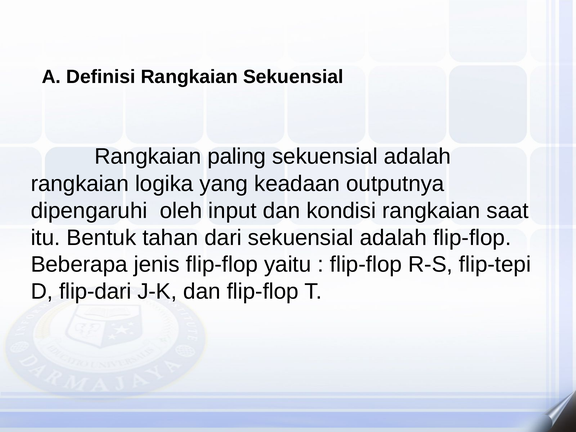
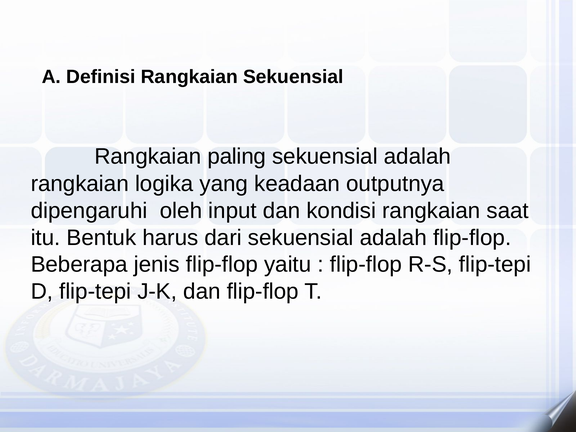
tahan: tahan -> harus
D flip-dari: flip-dari -> flip-tepi
